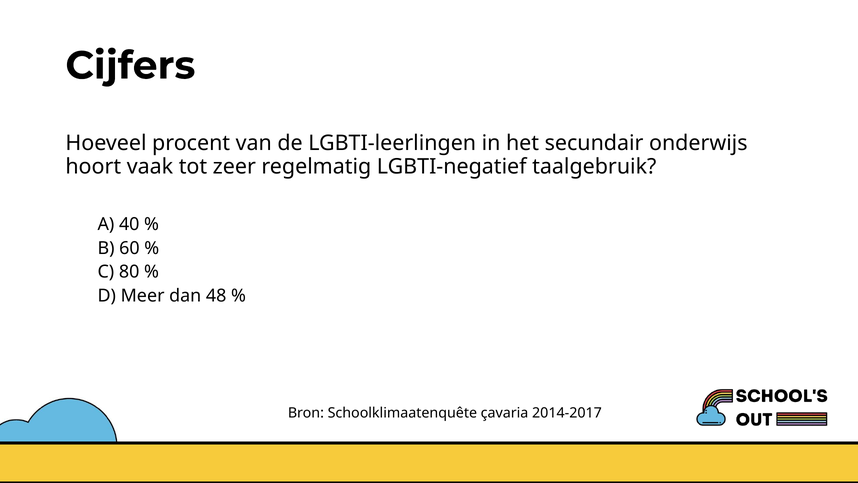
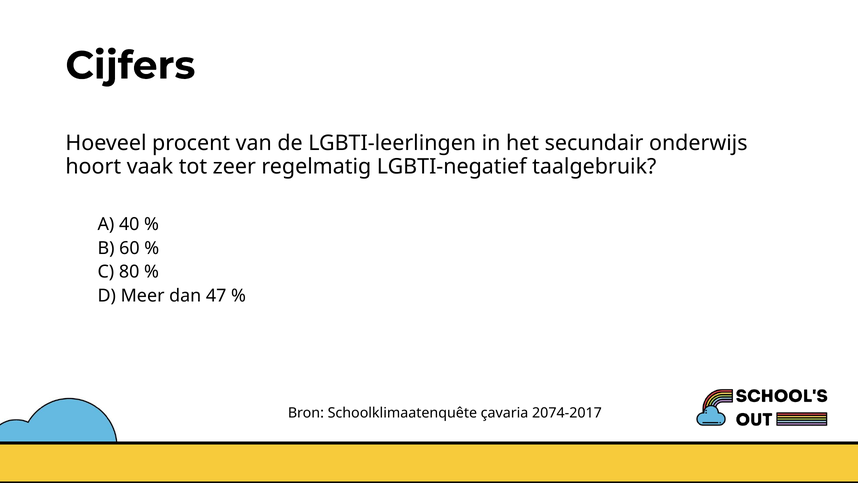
48: 48 -> 47
2014-2017: 2014-2017 -> 2074-2017
